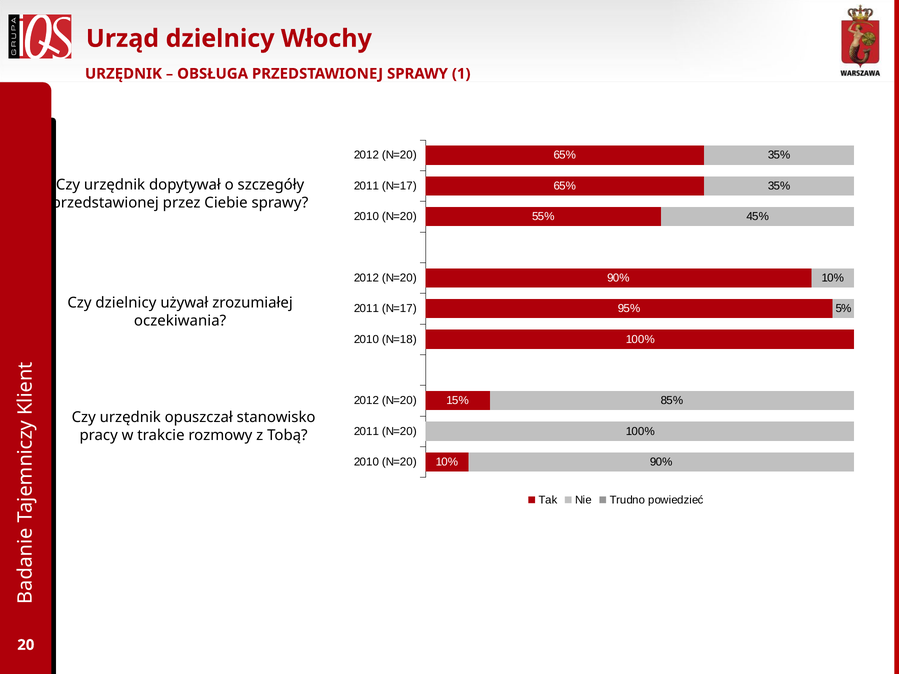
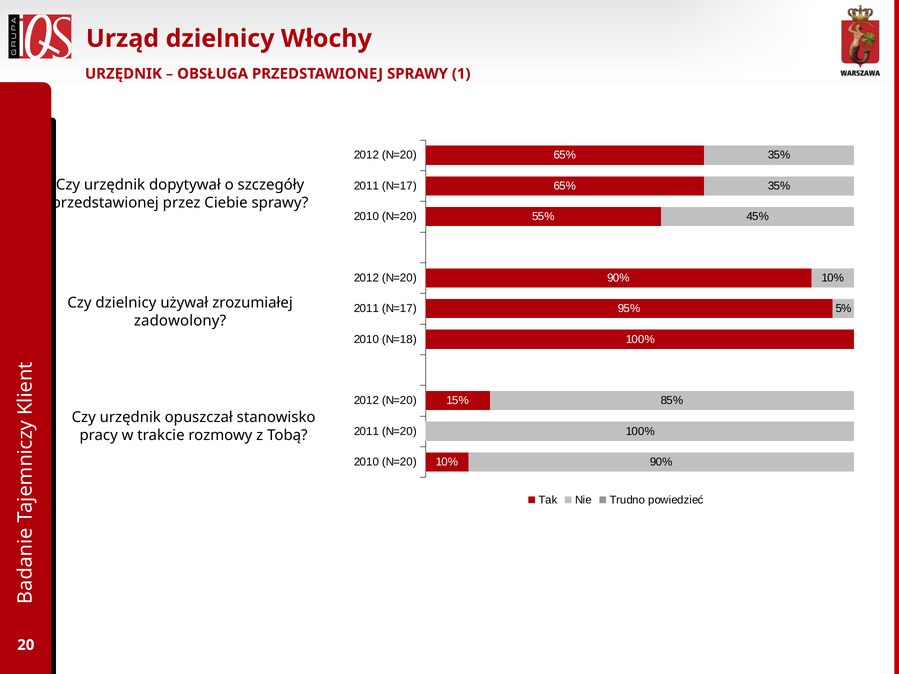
oczekiwania: oczekiwania -> zadowolony
